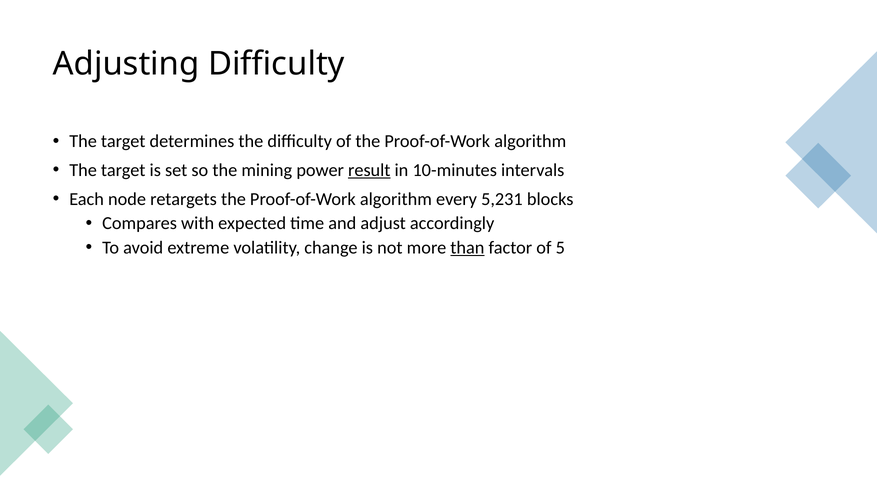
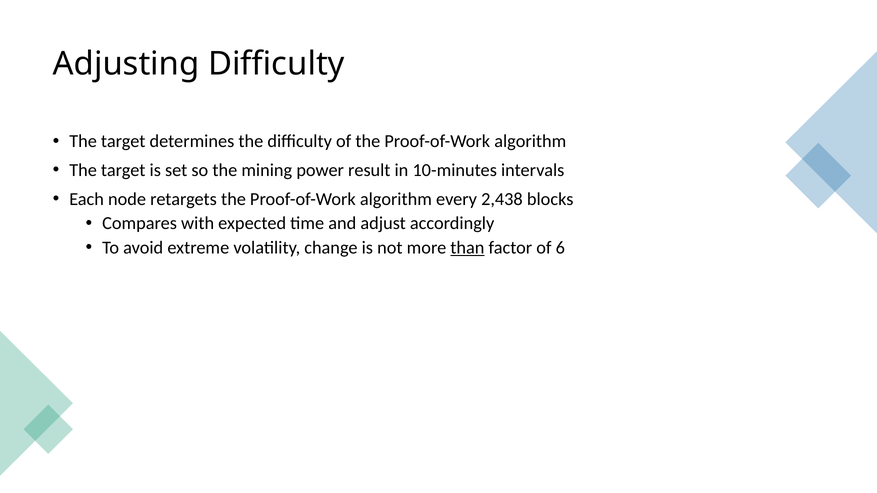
result underline: present -> none
5,231: 5,231 -> 2,438
5: 5 -> 6
